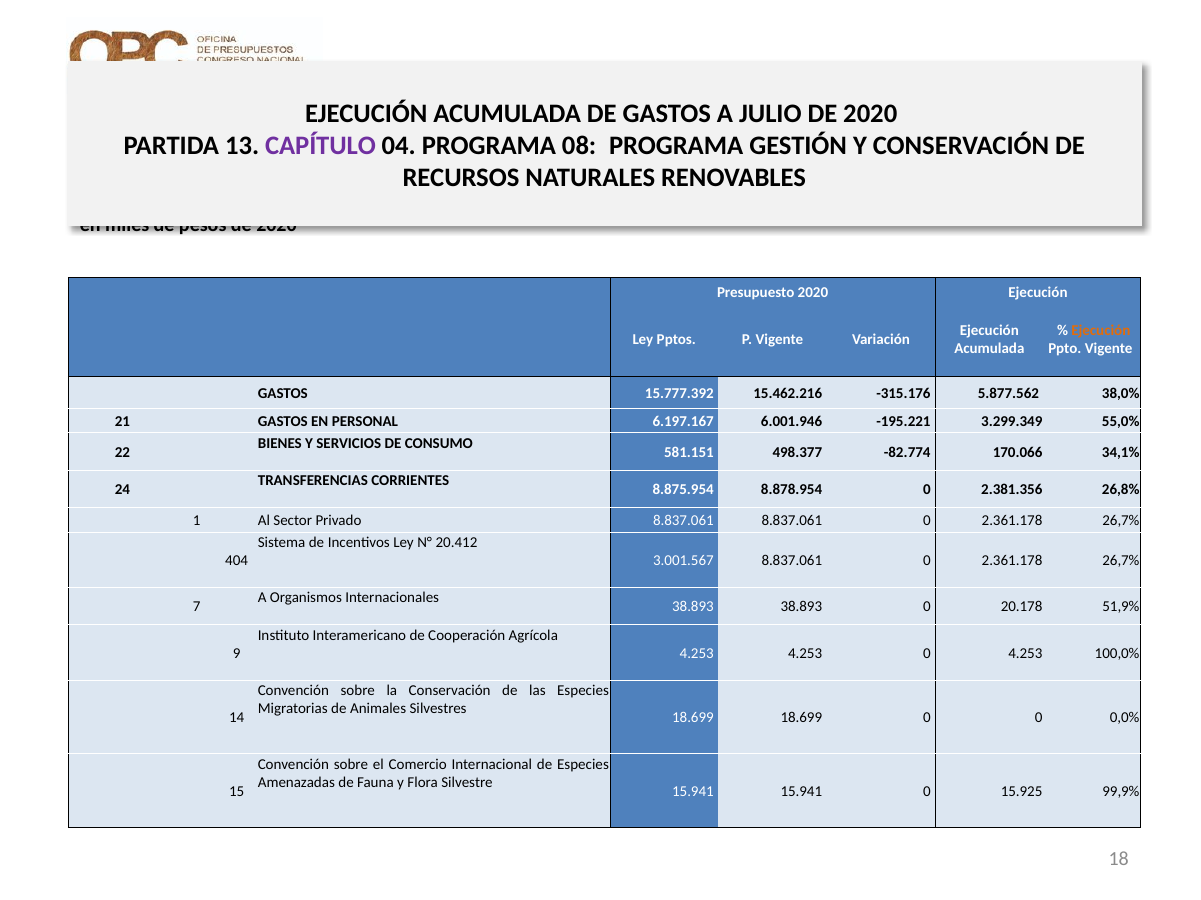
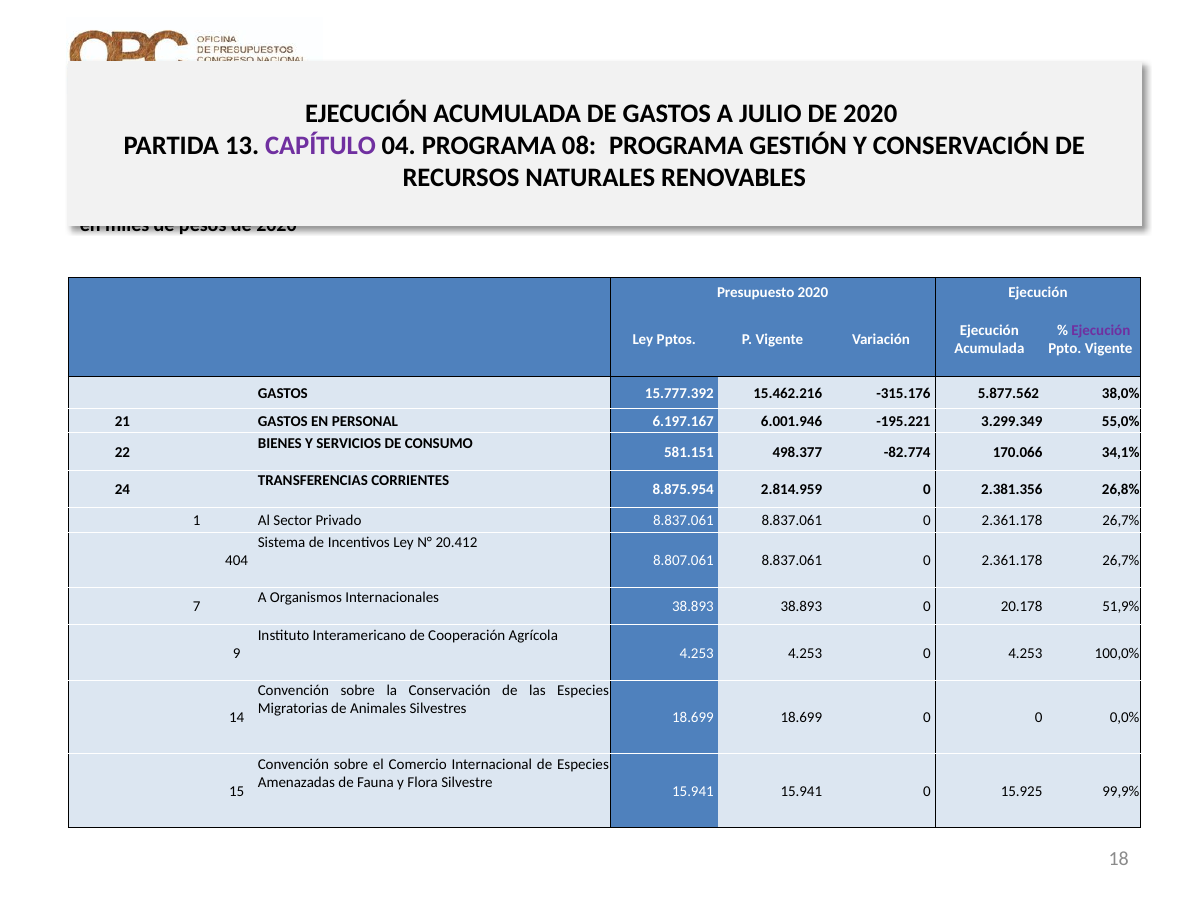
Ejecución at (1101, 331) colour: orange -> purple
8.878.954: 8.878.954 -> 2.814.959
3.001.567: 3.001.567 -> 8.807.061
